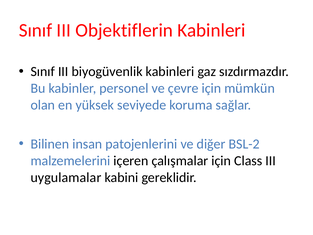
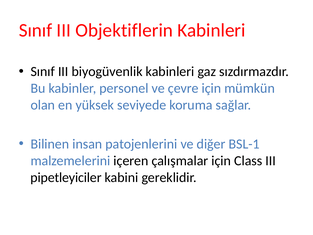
BSL-2: BSL-2 -> BSL-1
uygulamalar: uygulamalar -> pipetleyiciler
